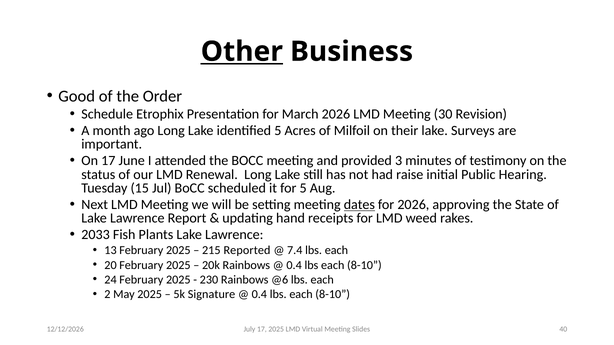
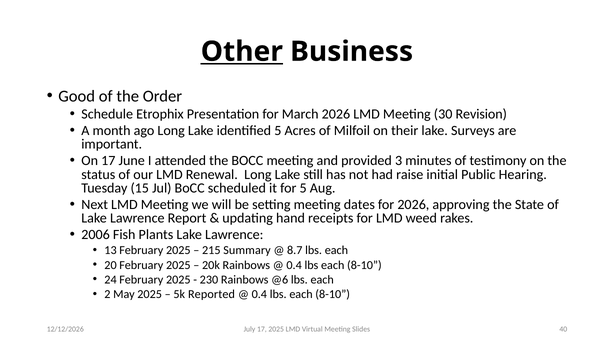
dates underline: present -> none
2033: 2033 -> 2006
Reported: Reported -> Summary
7.4: 7.4 -> 8.7
Signature: Signature -> Reported
